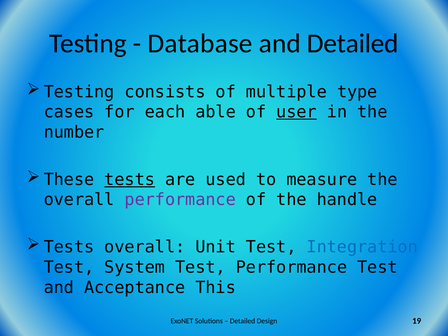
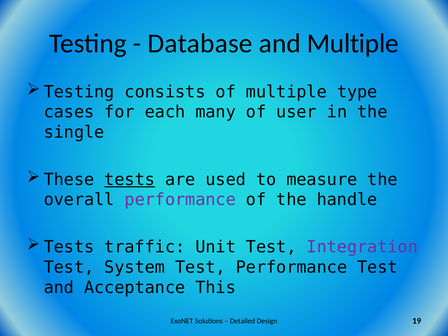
and Detailed: Detailed -> Multiple
able: able -> many
user underline: present -> none
number: number -> single
Tests overall: overall -> traffic
Integration colour: blue -> purple
